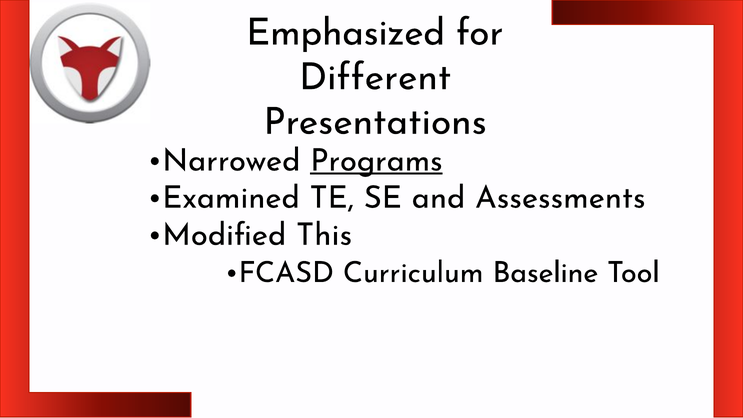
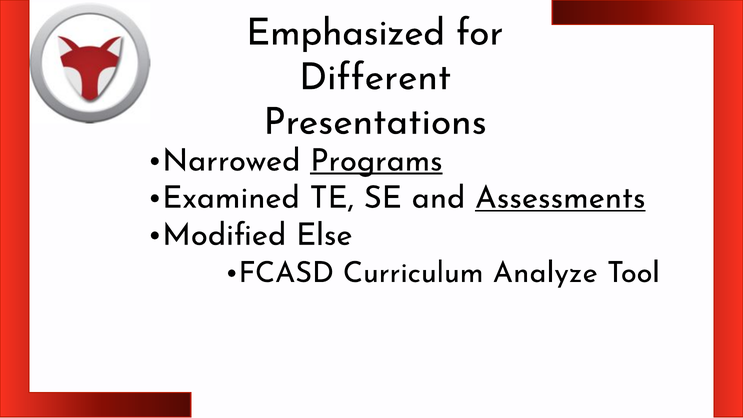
Assessments underline: none -> present
This: This -> Else
Baseline: Baseline -> Analyze
